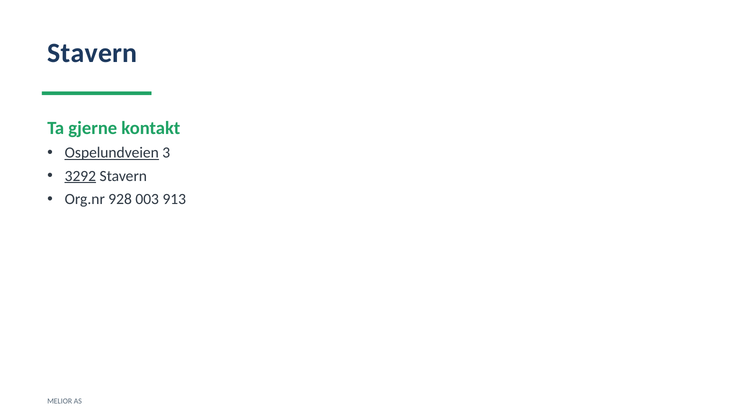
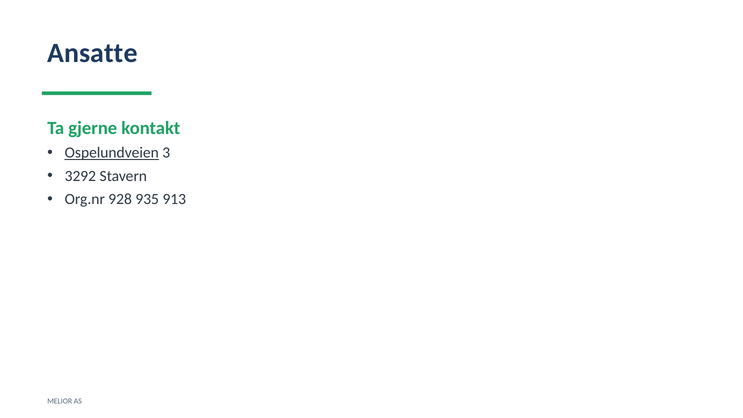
Stavern at (92, 53): Stavern -> Ansatte
3292 underline: present -> none
003: 003 -> 935
